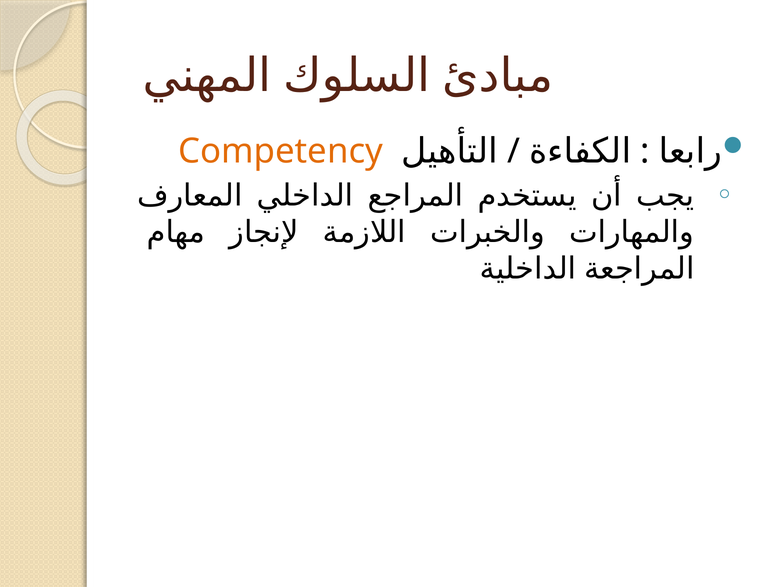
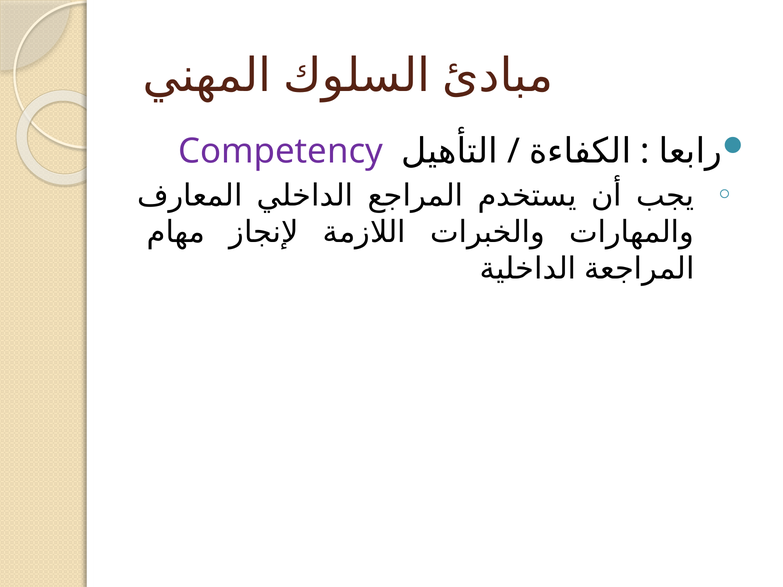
Competency colour: orange -> purple
